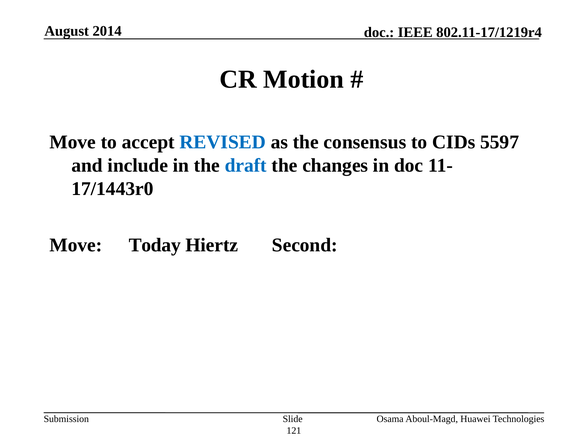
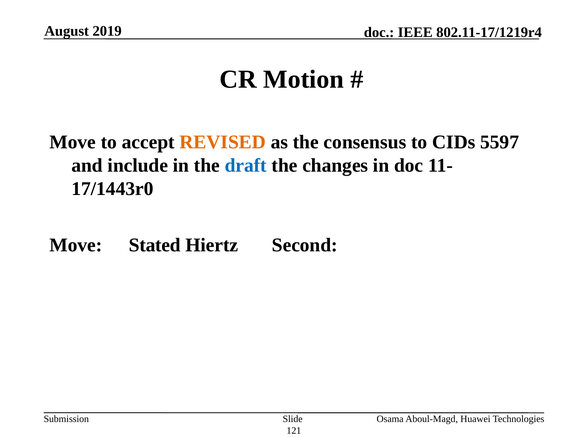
2014: 2014 -> 2019
REVISED colour: blue -> orange
Today: Today -> Stated
